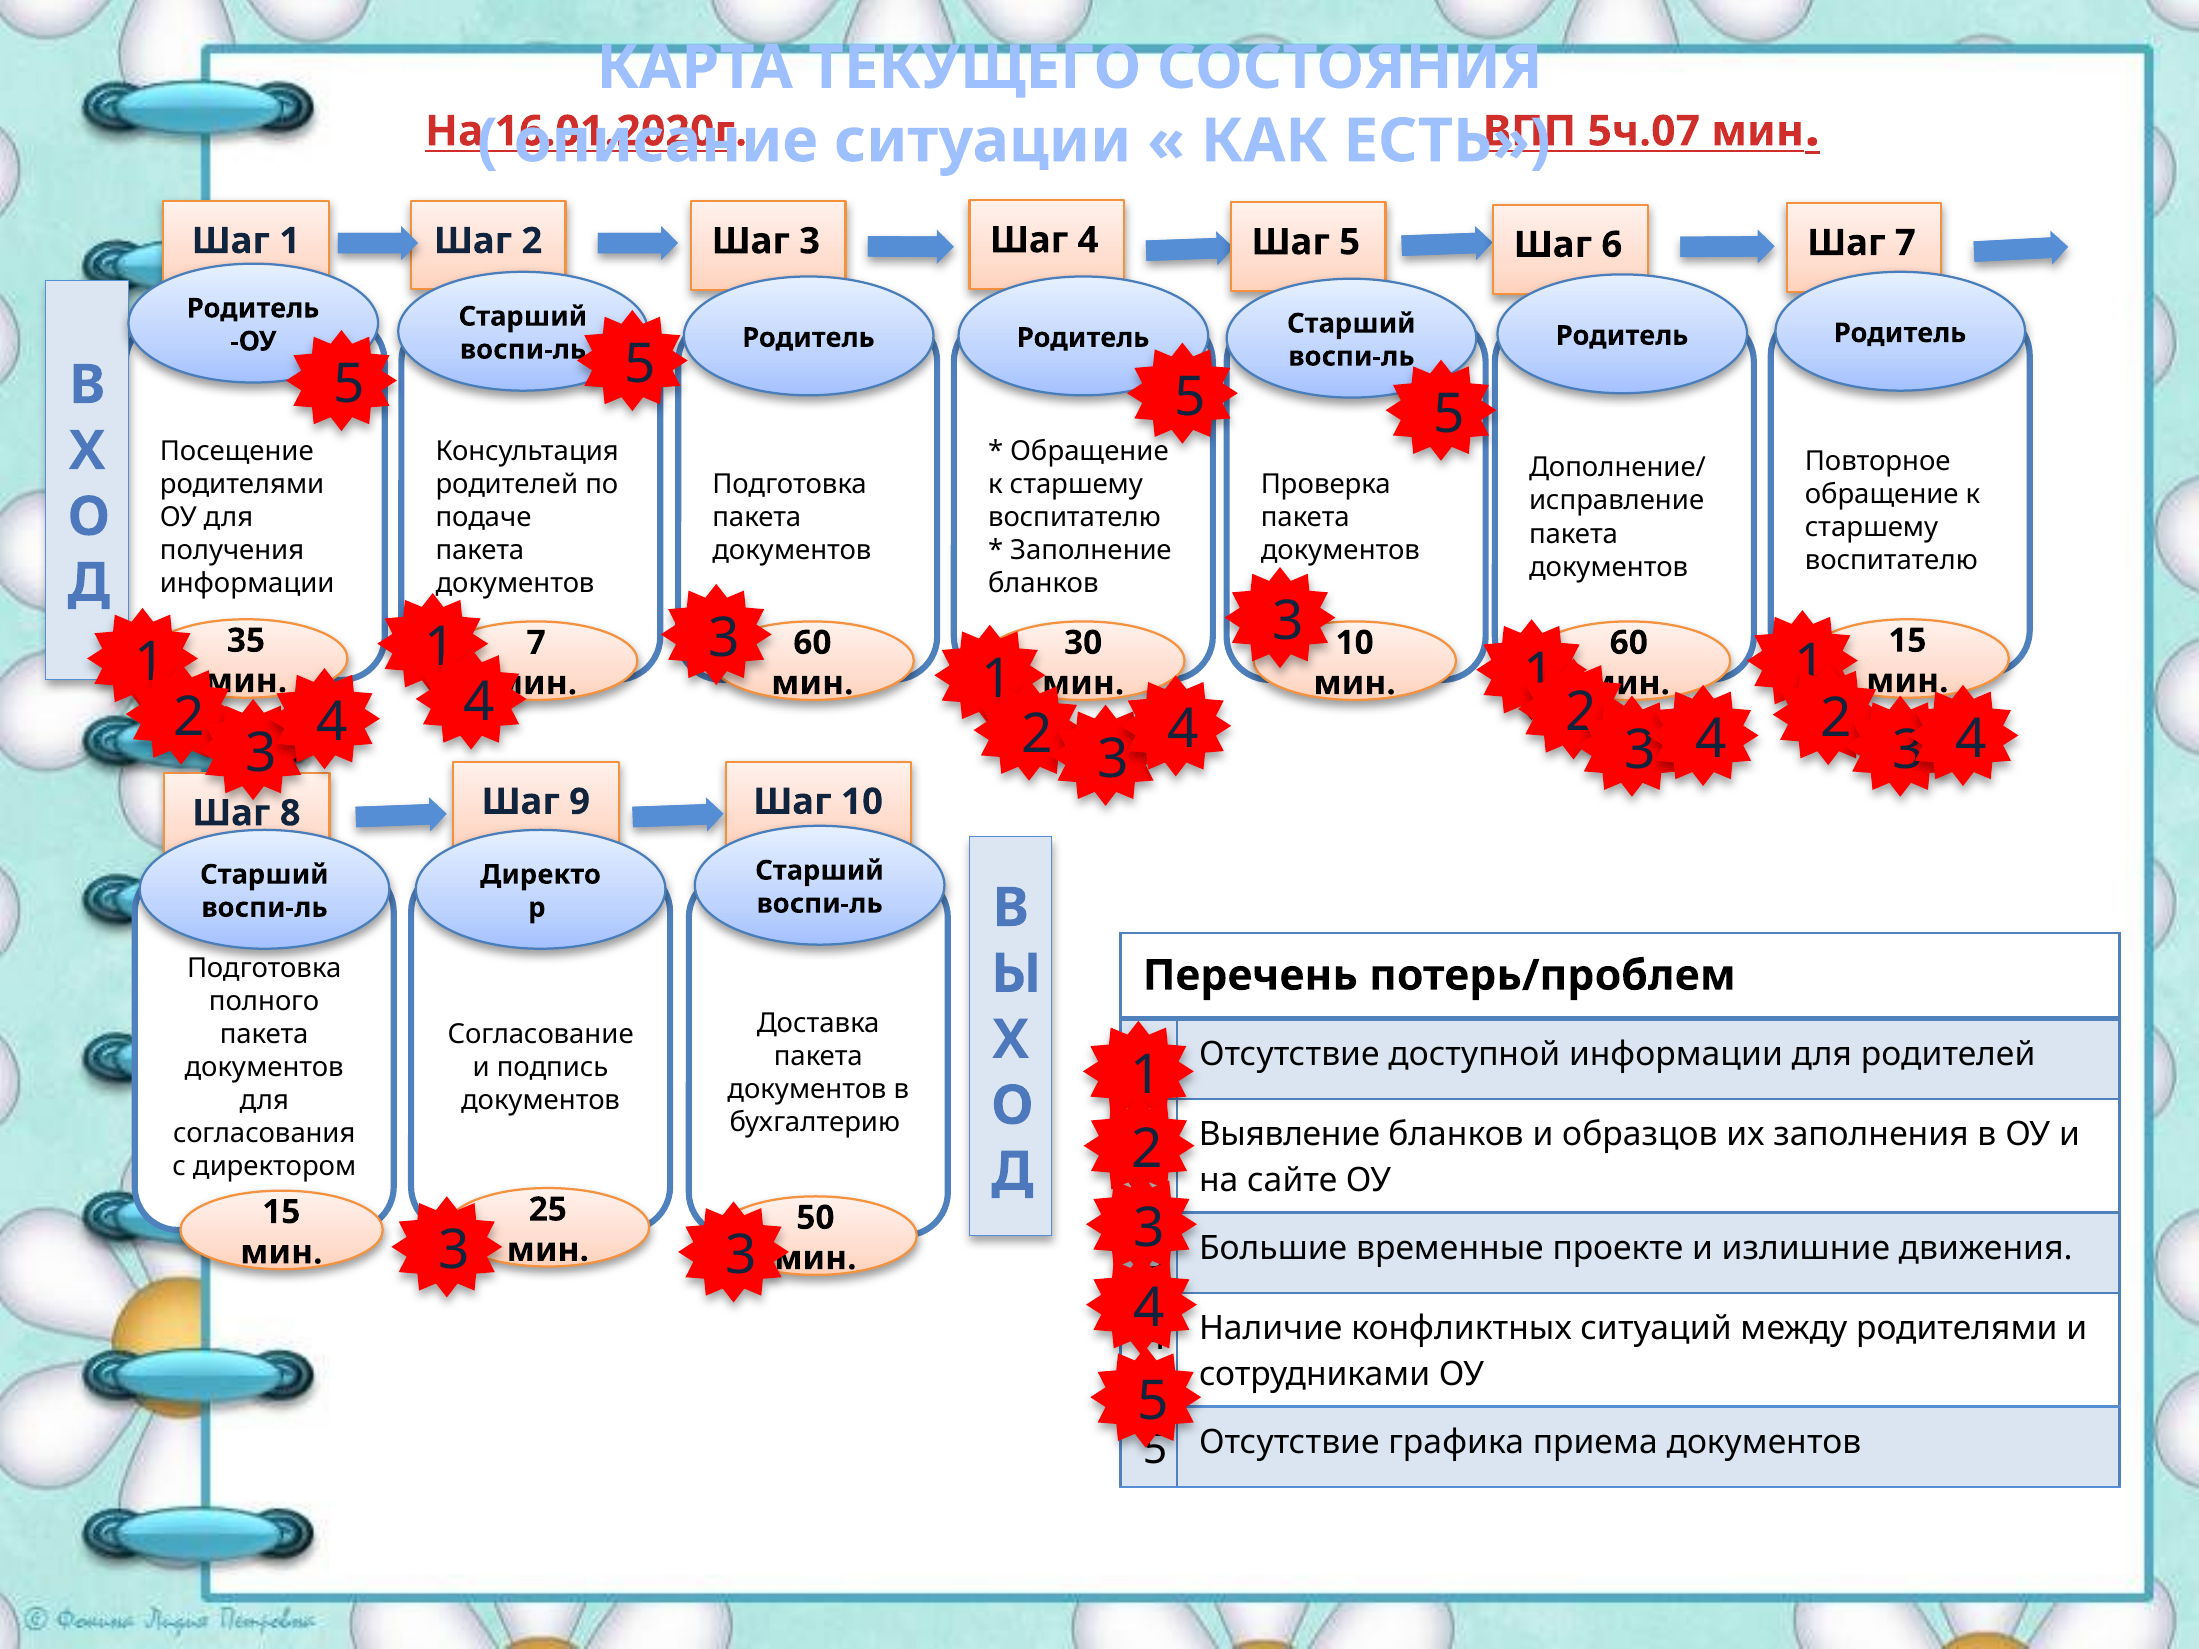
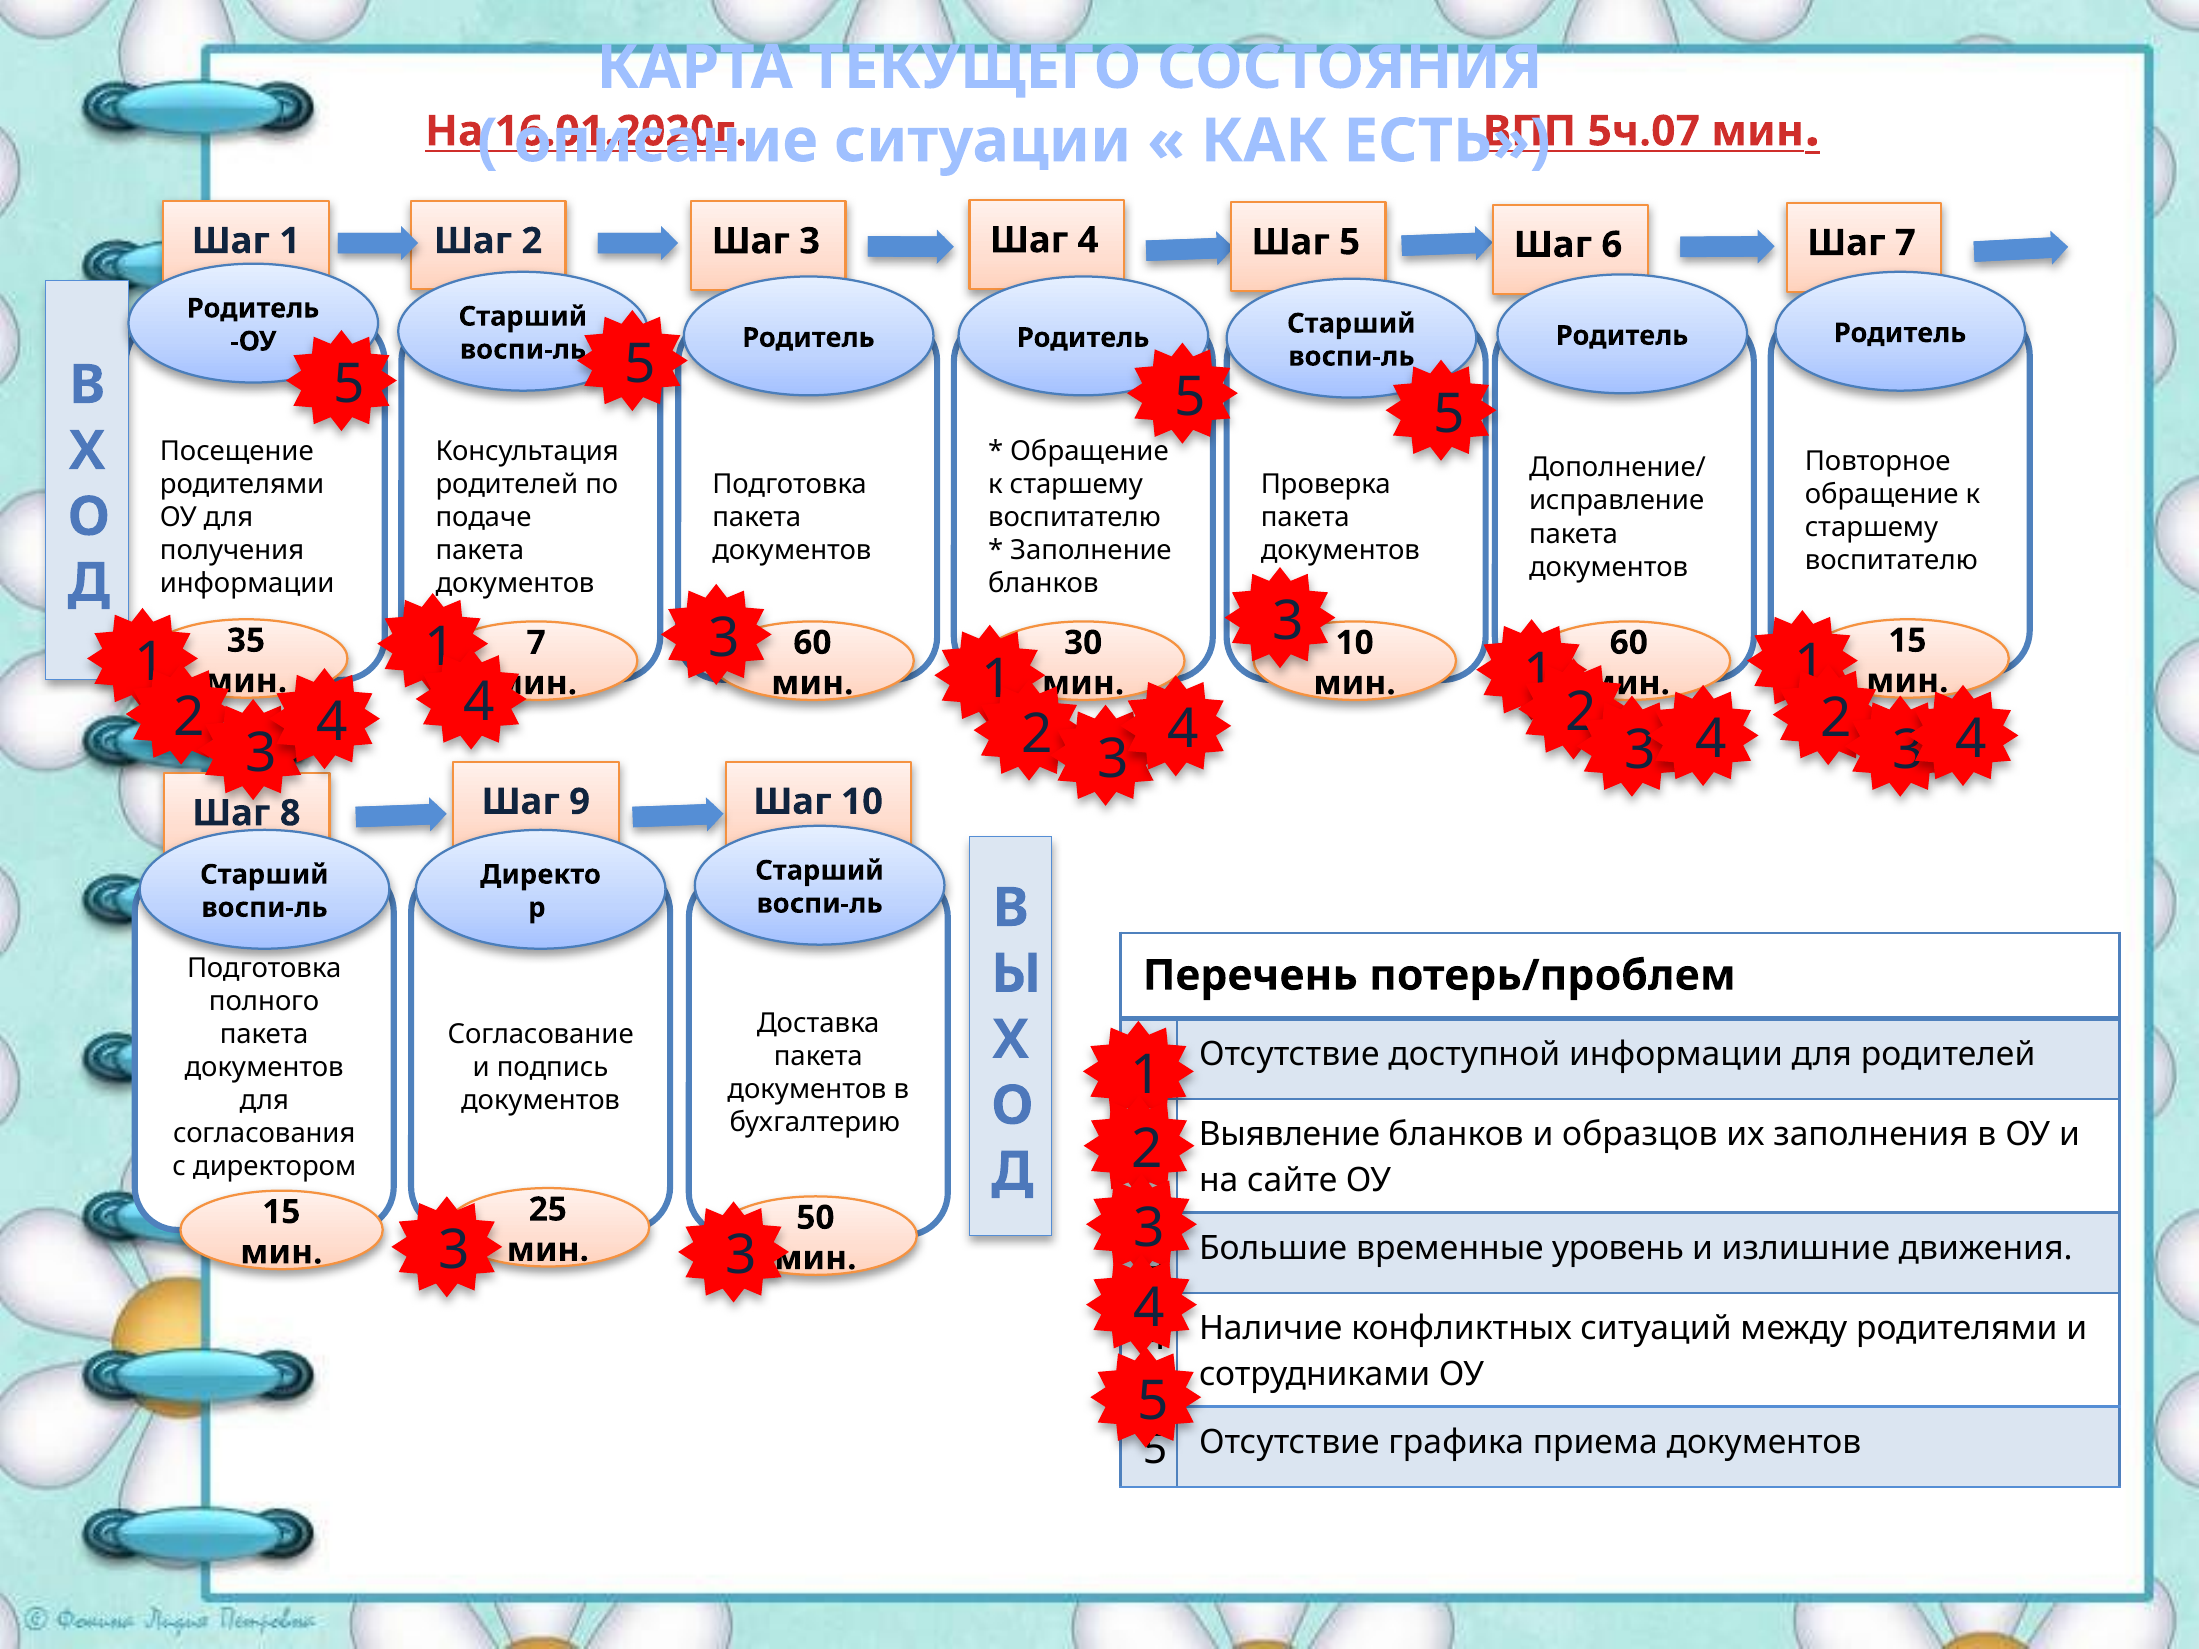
проекте: проекте -> уровень
